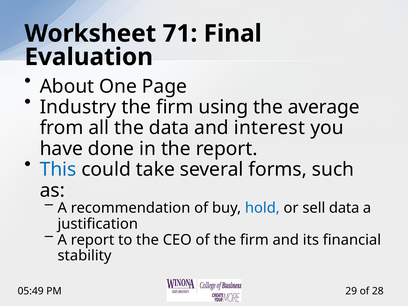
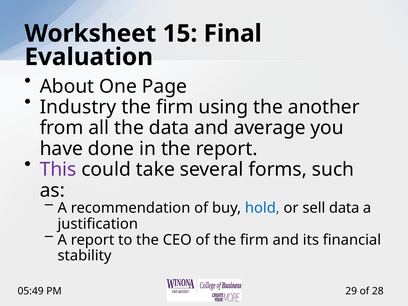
71: 71 -> 15
average: average -> another
interest: interest -> average
This colour: blue -> purple
